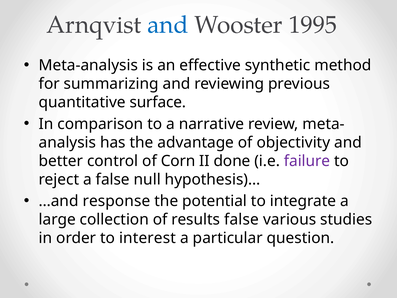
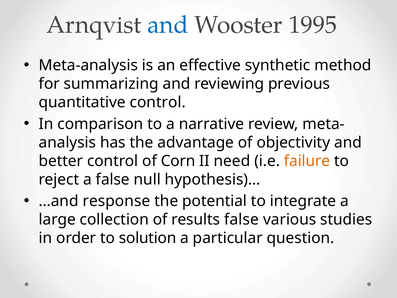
quantitative surface: surface -> control
done: done -> need
failure colour: purple -> orange
interest: interest -> solution
